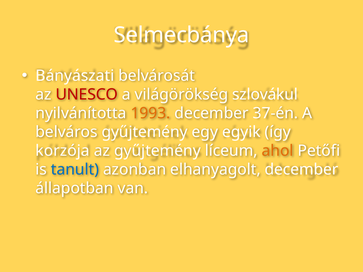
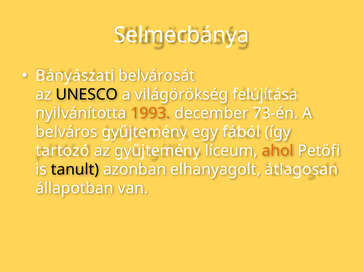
UNESCO colour: red -> black
szlovákul: szlovákul -> felújítása
37-én: 37-én -> 73-én
egyik: egyik -> fából
korzója: korzója -> tartozó
tanult colour: blue -> black
elhanyagolt december: december -> átlagosan
